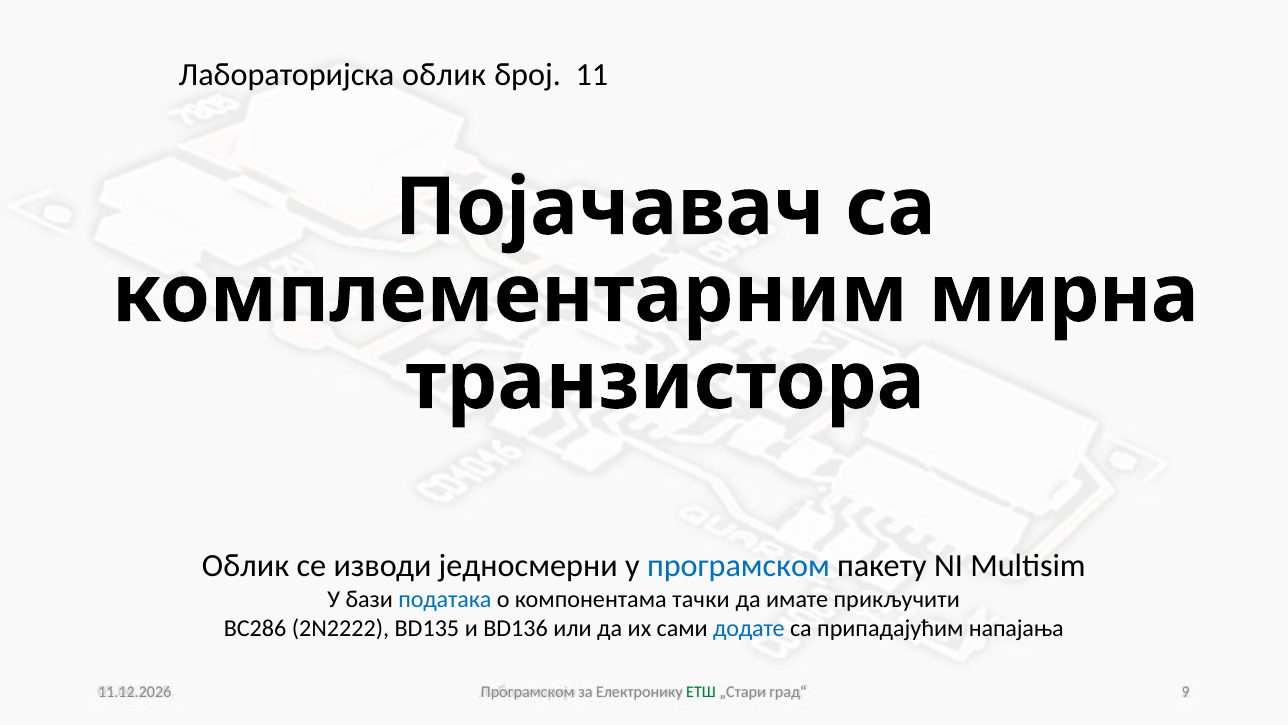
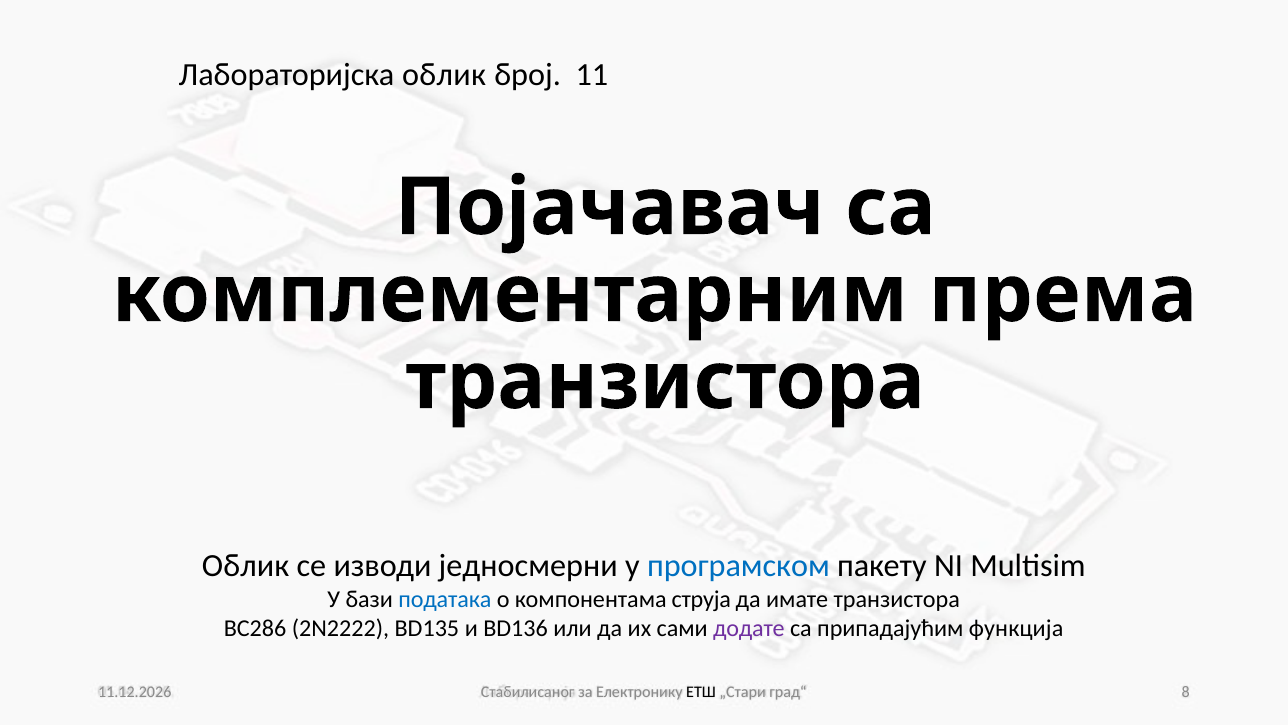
мирна: мирна -> према
тачки: тачки -> струја
имате прикључити: прикључити -> транзистора
додате colour: blue -> purple
напајања: напајања -> функција
Програмском at (528, 692): Програмском -> Стабилисаног
ЕТШ colour: green -> black
9: 9 -> 8
